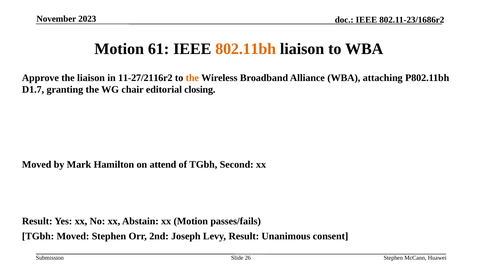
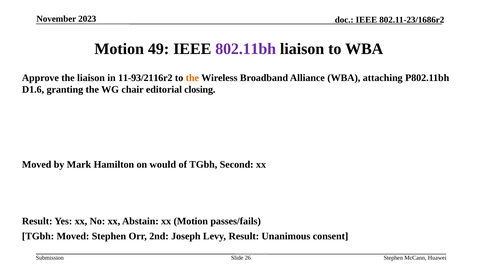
61: 61 -> 49
802.11bh colour: orange -> purple
11-27/2116r2: 11-27/2116r2 -> 11-93/2116r2
D1.7: D1.7 -> D1.6
attend: attend -> would
